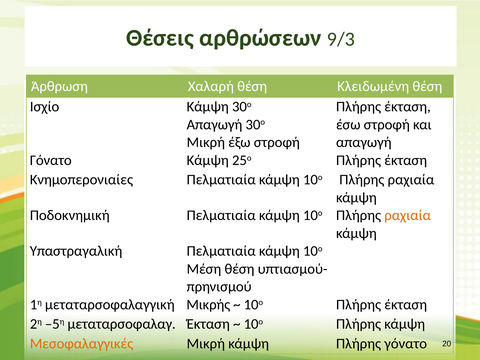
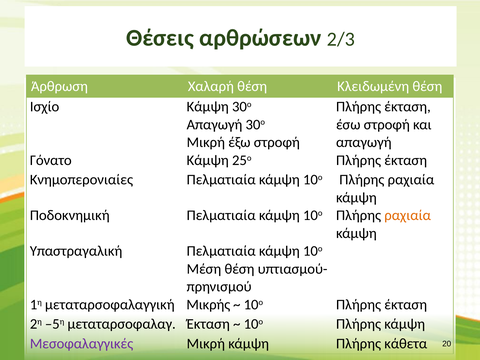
9/3: 9/3 -> 2/3
Μεσοφαλαγγικές colour: orange -> purple
Πλήρης γόνατο: γόνατο -> κάθετα
